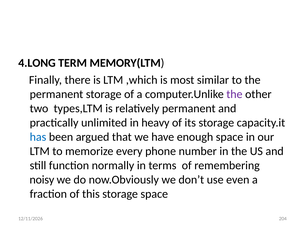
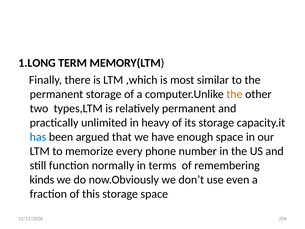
4.LONG: 4.LONG -> 1.LONG
the at (234, 94) colour: purple -> orange
noisy: noisy -> kinds
